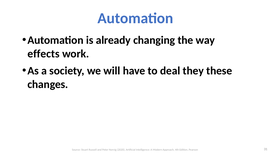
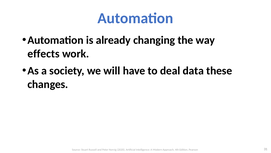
they: they -> data
